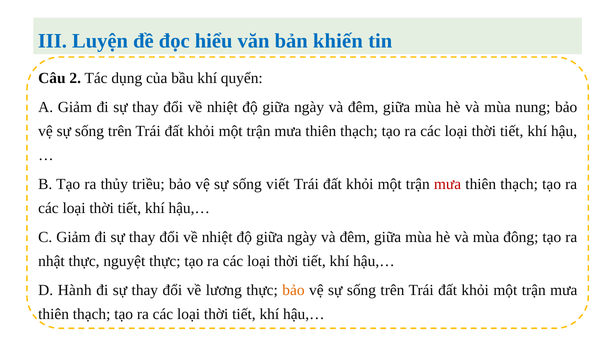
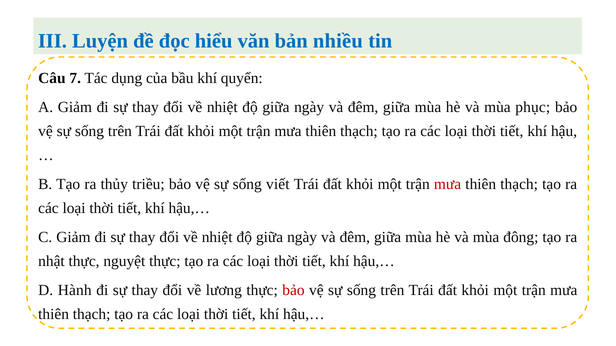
khiến: khiến -> nhiều
2: 2 -> 7
nung: nung -> phục
bảo at (293, 291) colour: orange -> red
